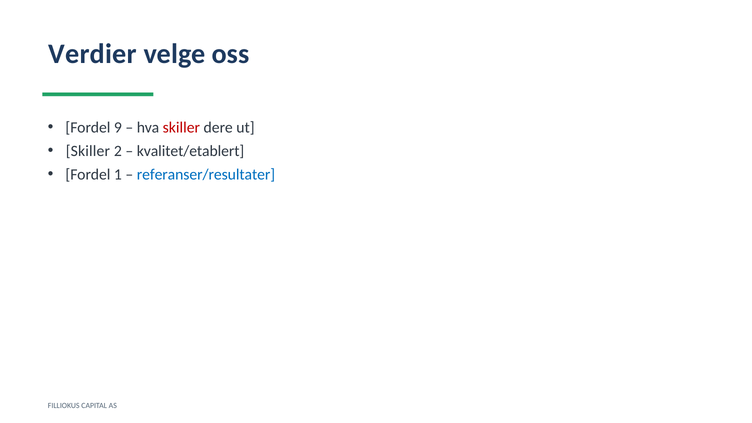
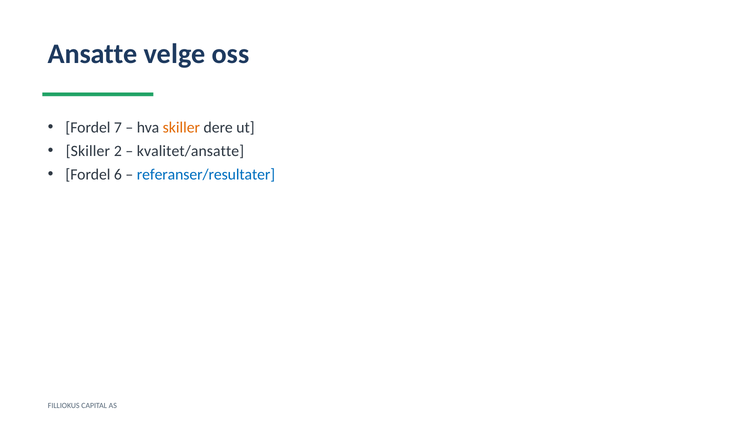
Verdier: Verdier -> Ansatte
9: 9 -> 7
skiller at (181, 127) colour: red -> orange
kvalitet/etablert: kvalitet/etablert -> kvalitet/ansatte
1: 1 -> 6
